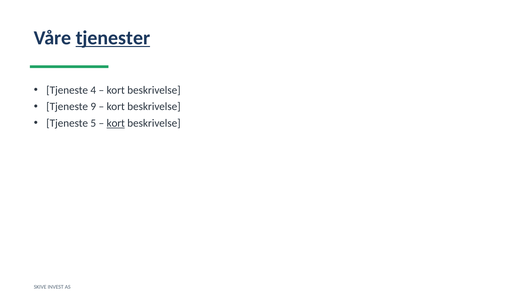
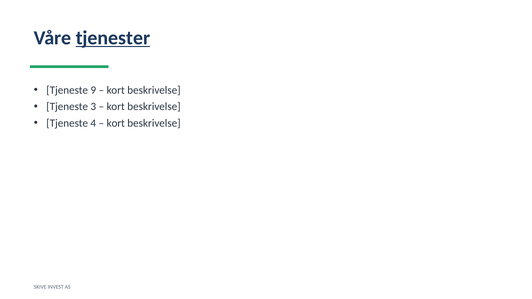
4: 4 -> 9
9: 9 -> 3
5: 5 -> 4
kort at (116, 123) underline: present -> none
